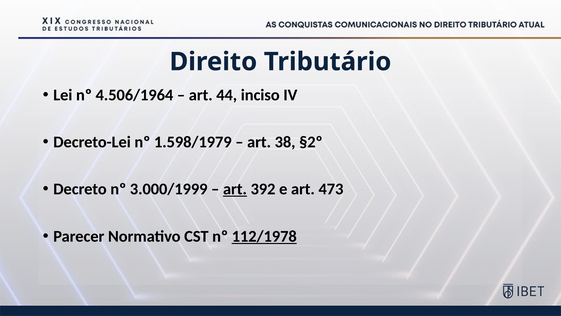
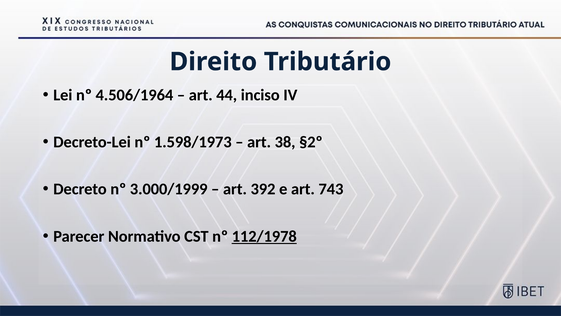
1.598/1979: 1.598/1979 -> 1.598/1973
art at (235, 189) underline: present -> none
473: 473 -> 743
